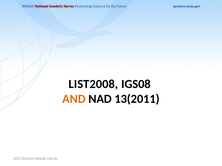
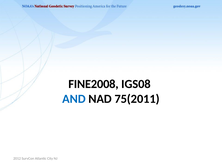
LIST2008: LIST2008 -> FINE2008
AND colour: orange -> blue
13(2011: 13(2011 -> 75(2011
